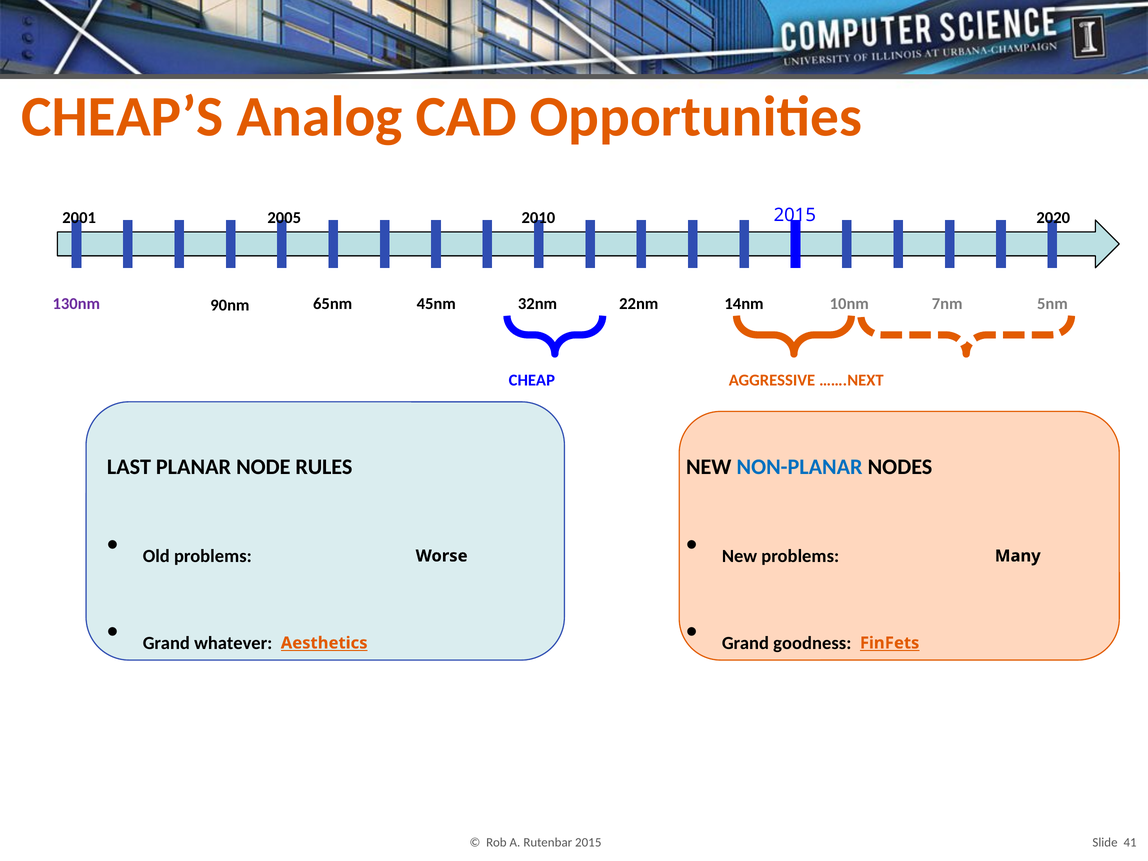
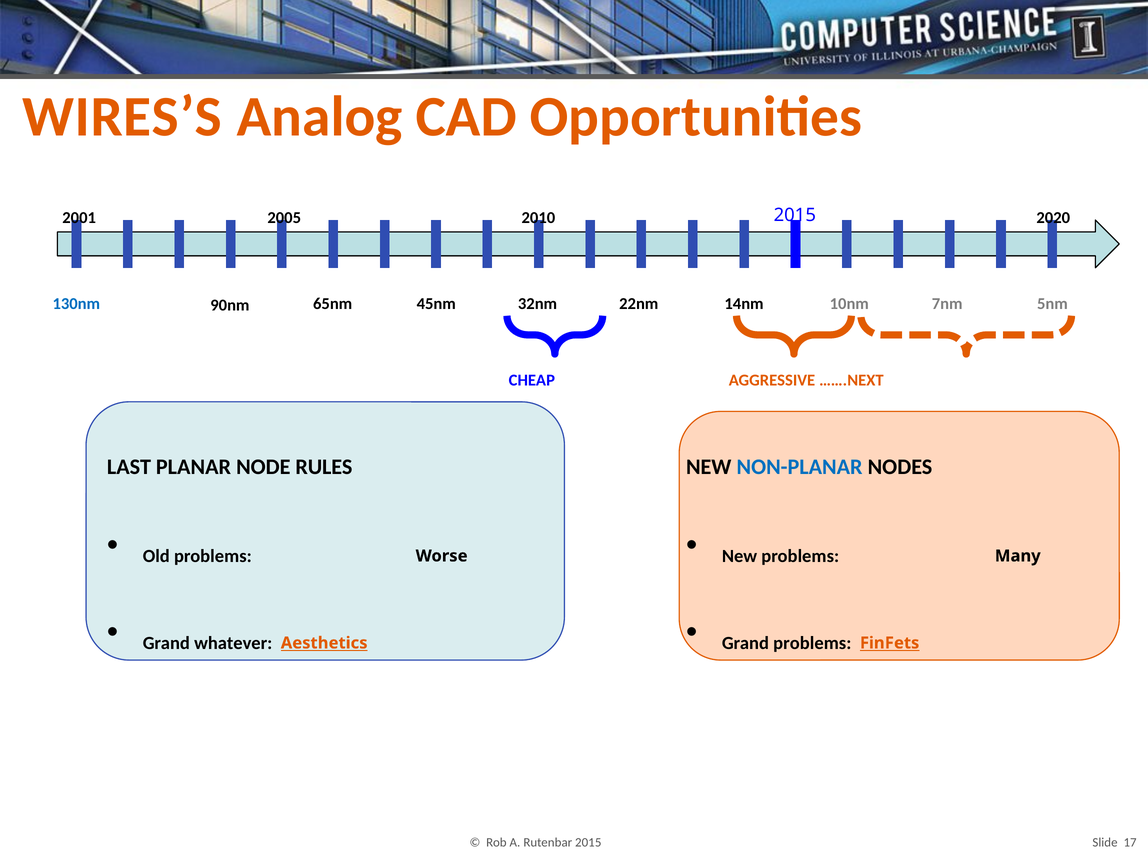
CHEAP’S: CHEAP’S -> WIRES’S
130nm colour: purple -> blue
Grand goodness: goodness -> problems
41: 41 -> 17
